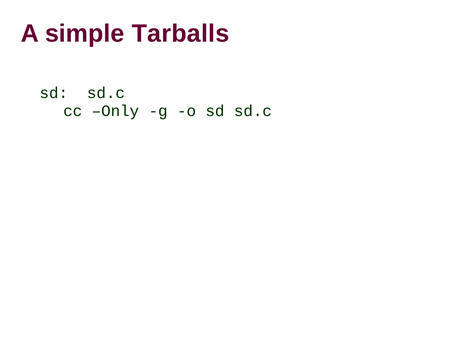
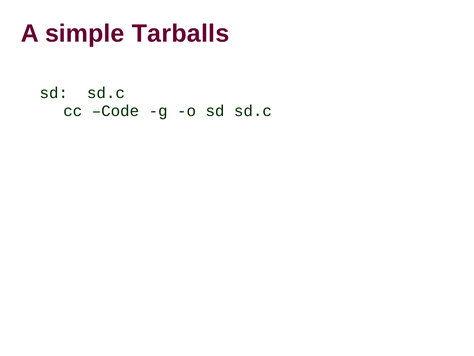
Only: Only -> Code
